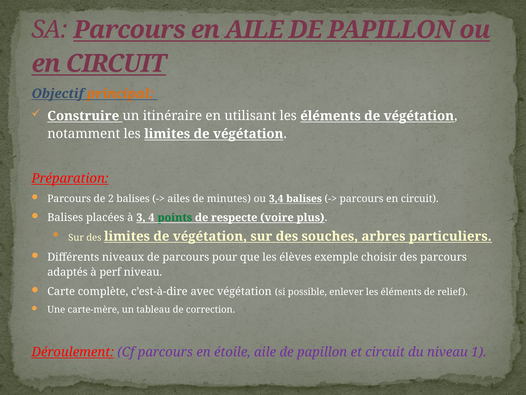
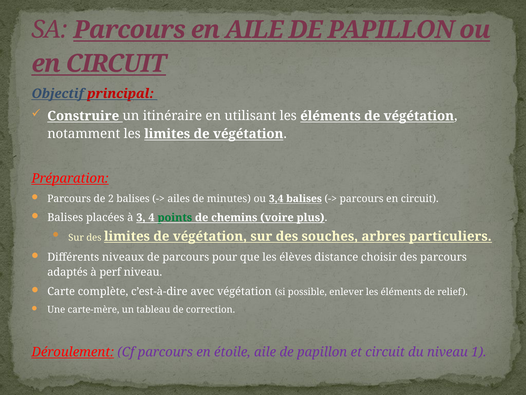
principal colour: orange -> red
respecte: respecte -> chemins
exemple: exemple -> distance
